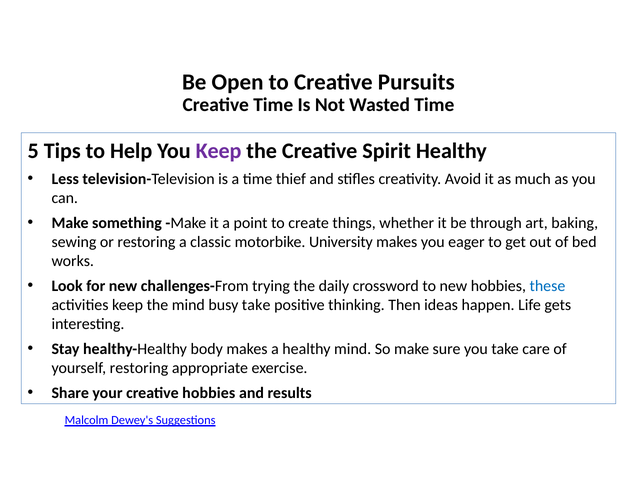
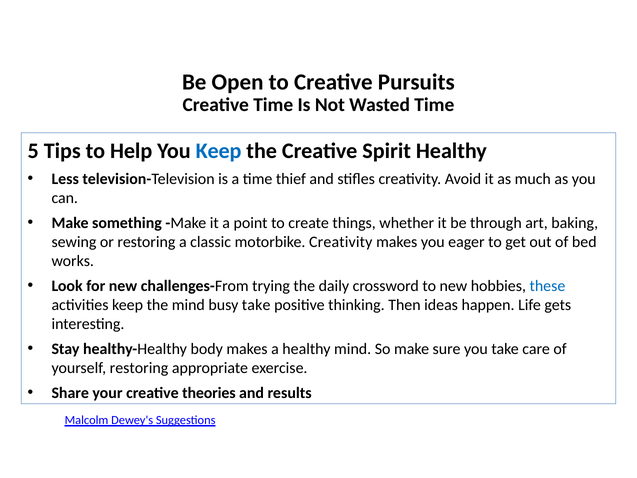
Keep at (219, 151) colour: purple -> blue
motorbike University: University -> Creativity
creative hobbies: hobbies -> theories
